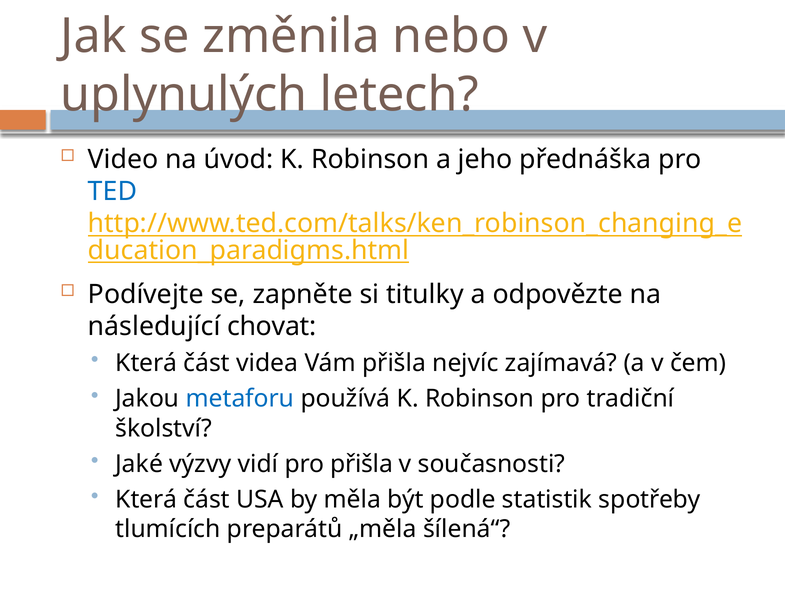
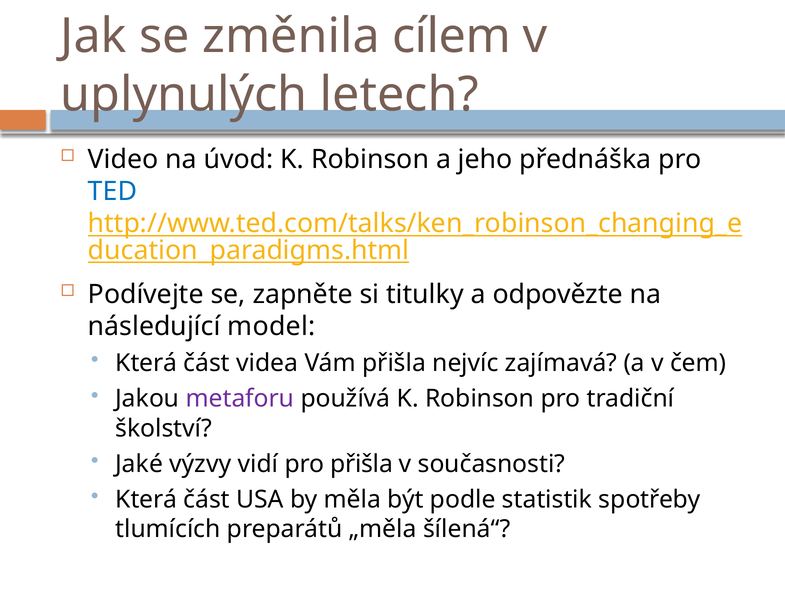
nebo: nebo -> cílem
chovat: chovat -> model
metaforu colour: blue -> purple
